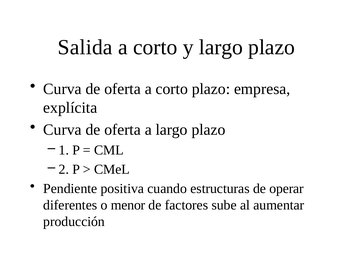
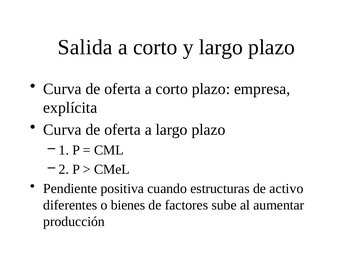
operar: operar -> activo
menor: menor -> bienes
